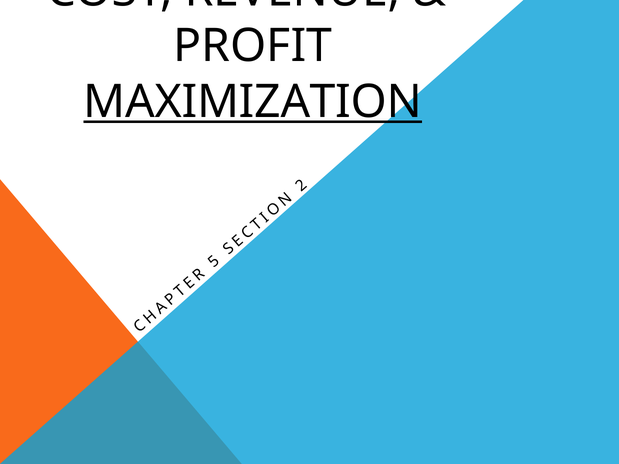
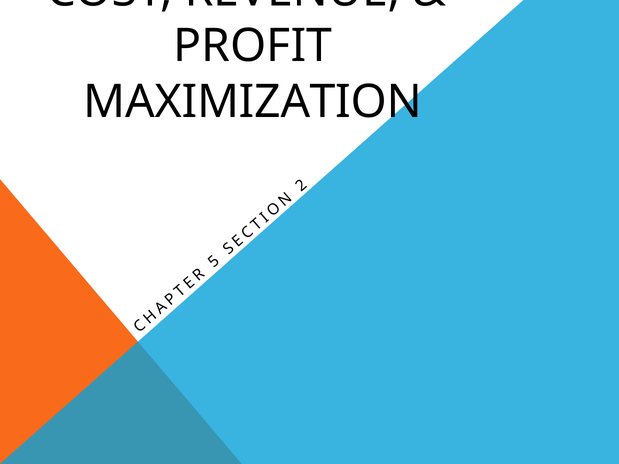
MAXIMIZATION underline: present -> none
